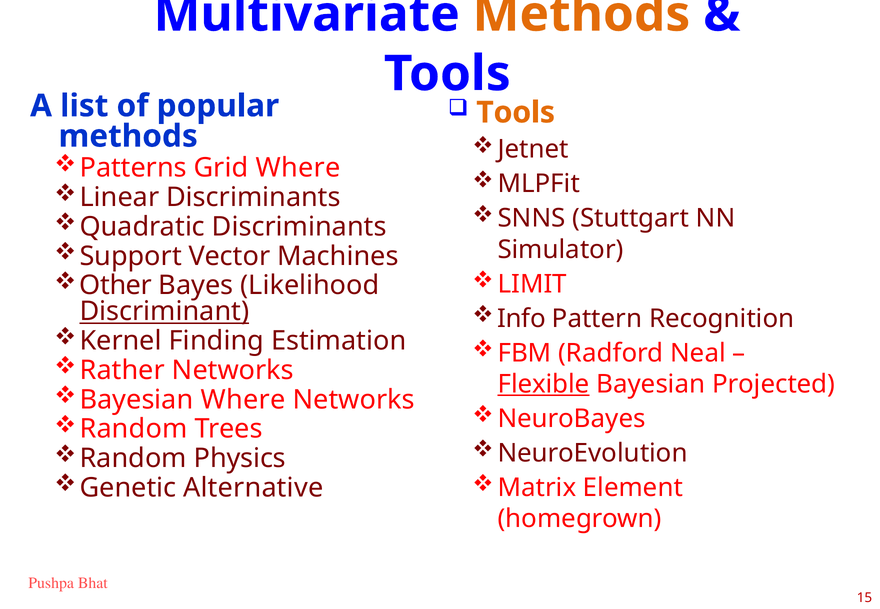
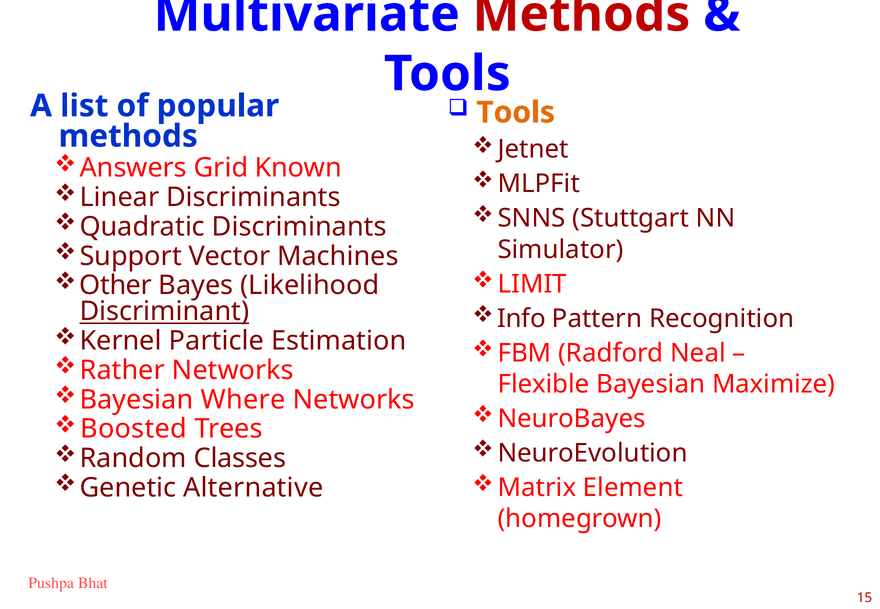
Methods at (581, 14) colour: orange -> red
Patterns: Patterns -> Answers
Grid Where: Where -> Known
Finding: Finding -> Particle
Flexible underline: present -> none
Projected: Projected -> Maximize
Random at (134, 429): Random -> Boosted
Physics: Physics -> Classes
